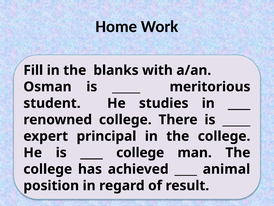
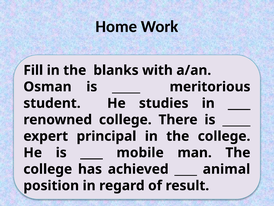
college at (140, 152): college -> mobile
